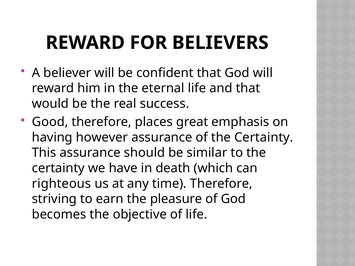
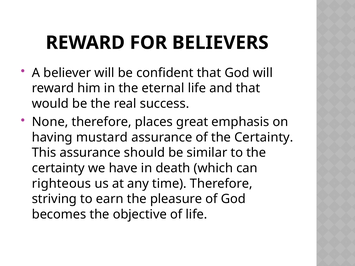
Good: Good -> None
however: however -> mustard
